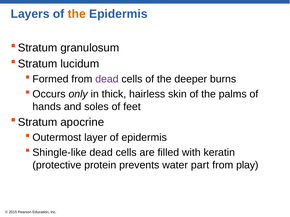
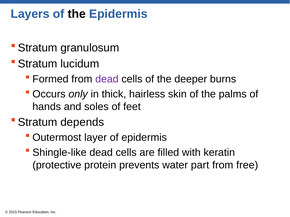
the at (77, 14) colour: orange -> black
apocrine: apocrine -> depends
play: play -> free
